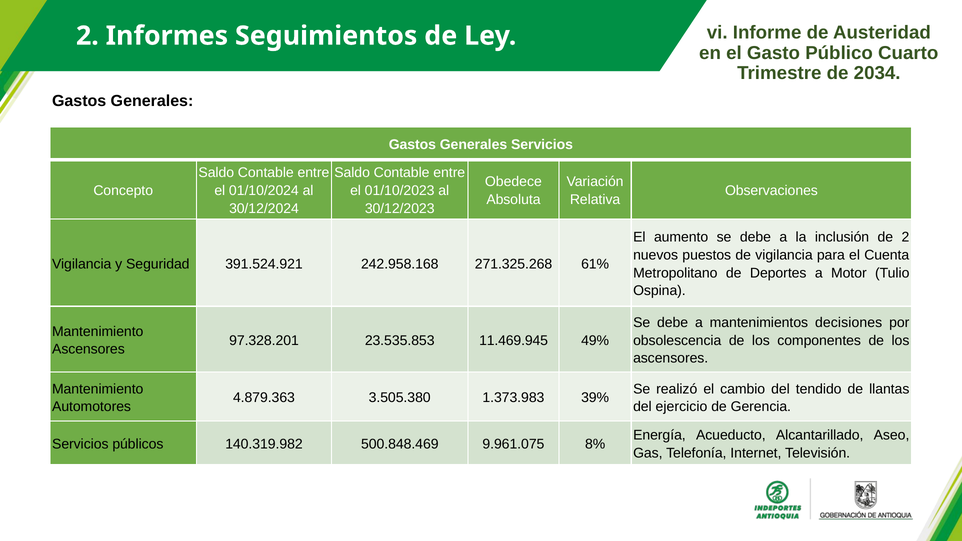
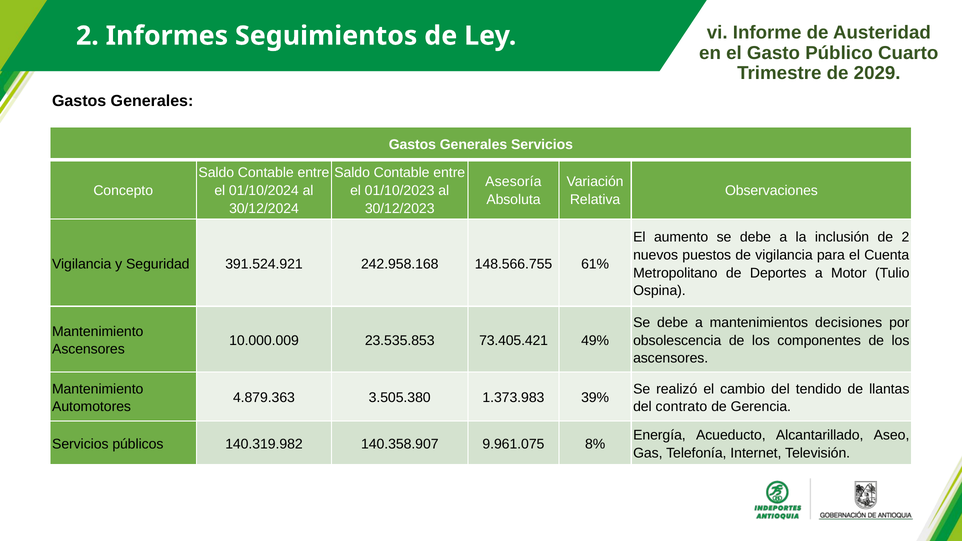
2034: 2034 -> 2029
Obedece: Obedece -> Asesoría
271.325.268: 271.325.268 -> 148.566.755
97.328.201: 97.328.201 -> 10.000.009
11.469.945: 11.469.945 -> 73.405.421
ejercicio: ejercicio -> contrato
500.848.469: 500.848.469 -> 140.358.907
